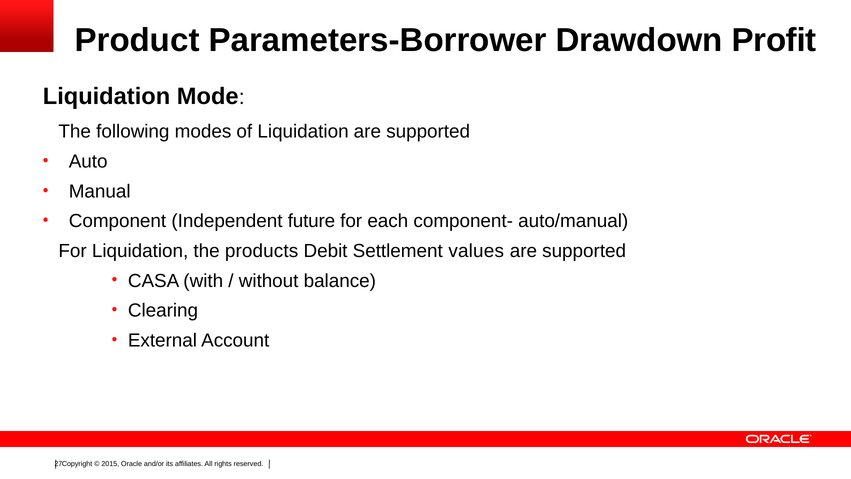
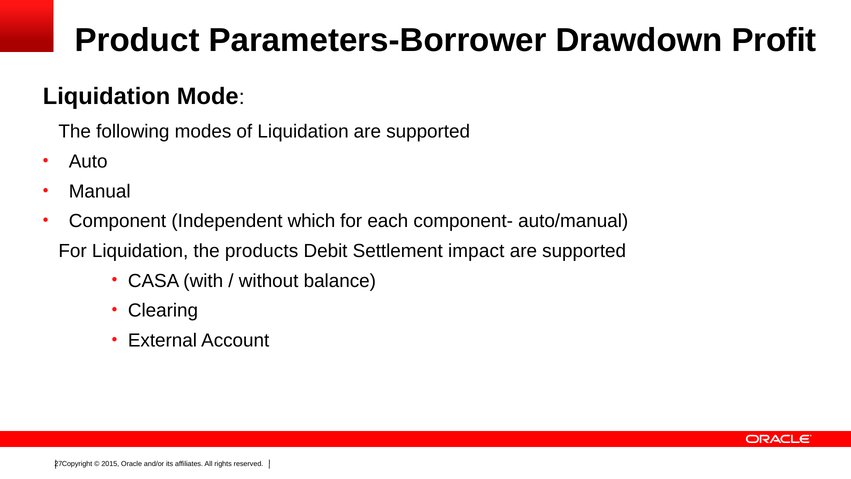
future: future -> which
values: values -> impact
